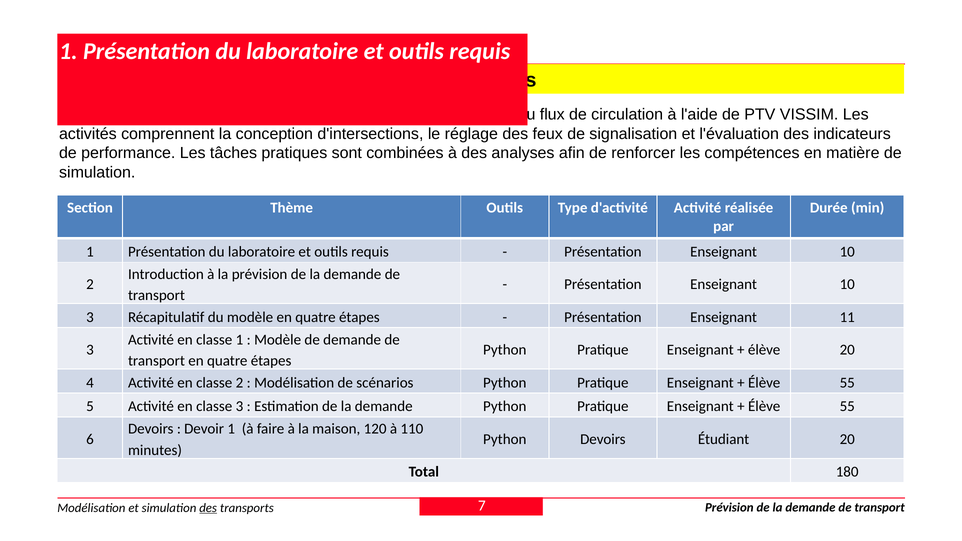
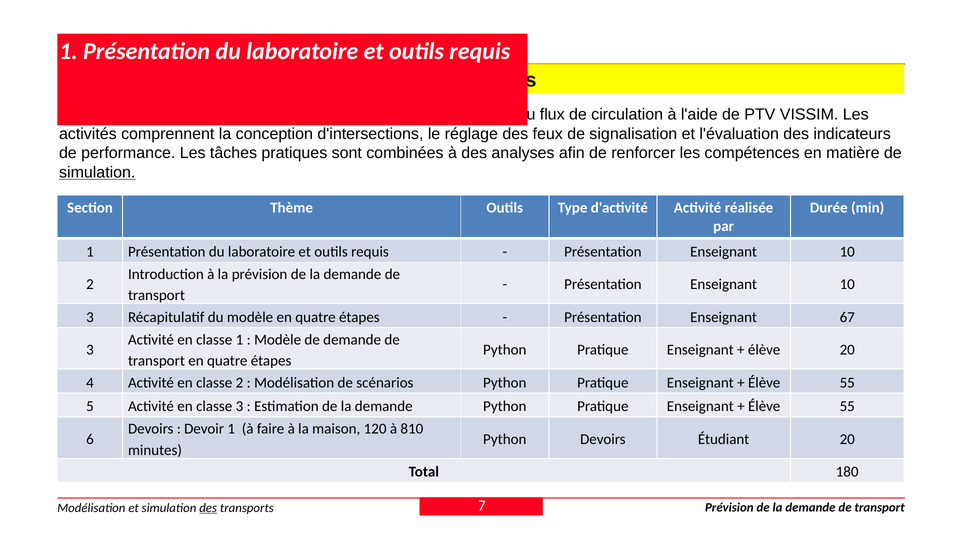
simulation at (97, 172) underline: none -> present
11: 11 -> 67
110: 110 -> 810
